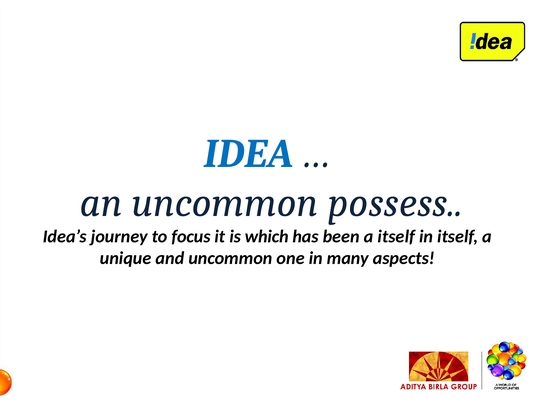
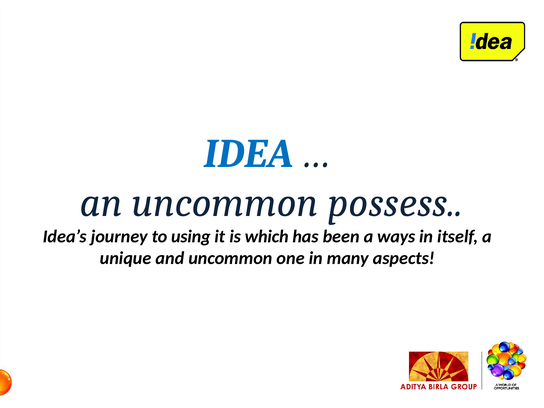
focus: focus -> using
a itself: itself -> ways
